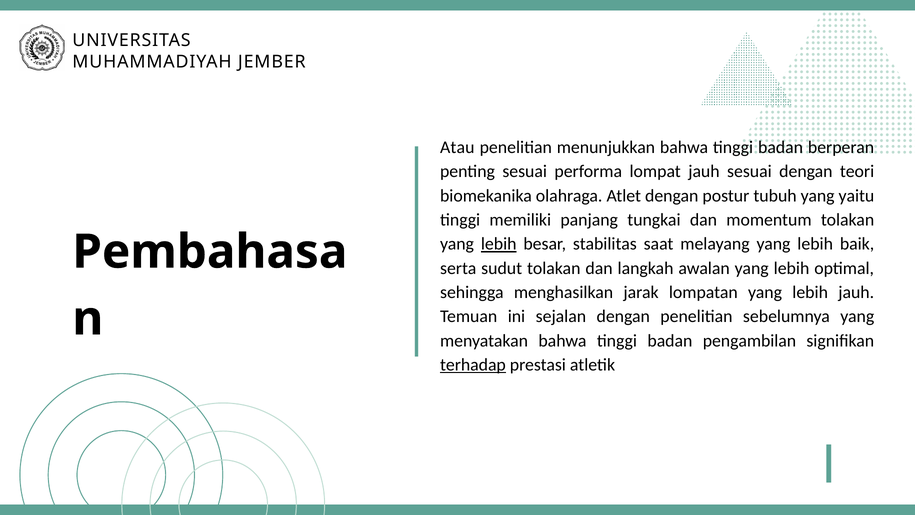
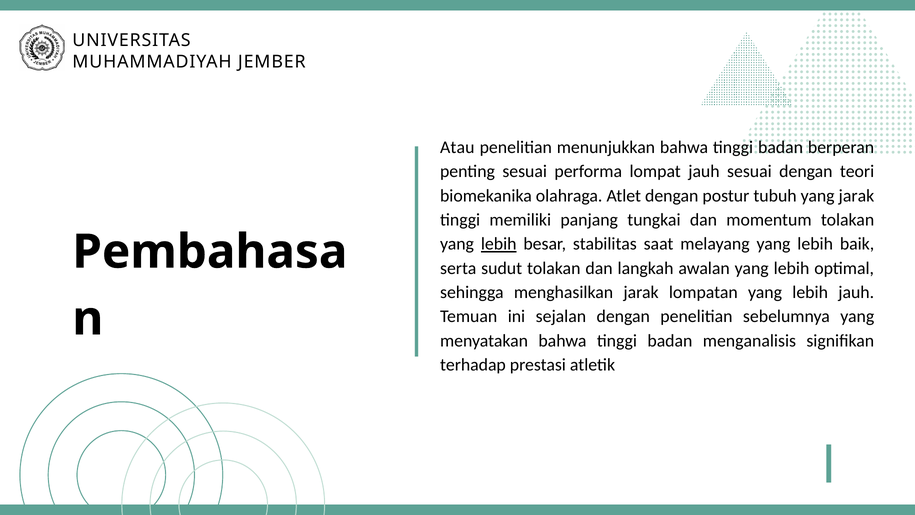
yang yaitu: yaitu -> jarak
pengambilan: pengambilan -> menganalisis
terhadap underline: present -> none
